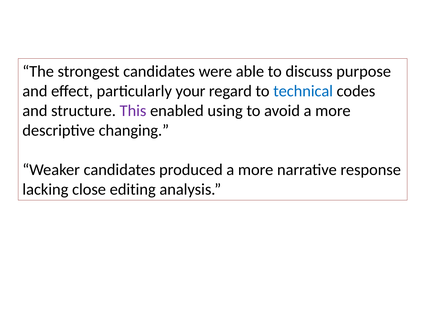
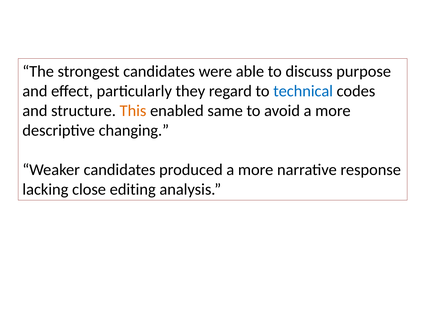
your: your -> they
This colour: purple -> orange
using: using -> same
